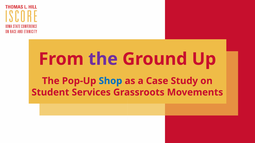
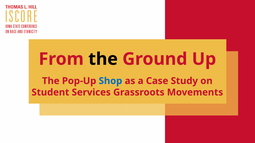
the at (103, 59) colour: purple -> black
